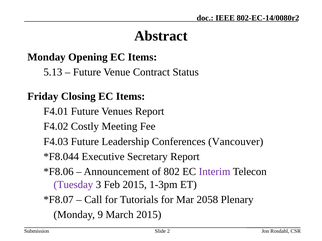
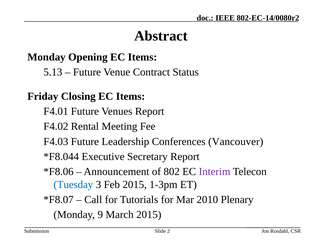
Costly: Costly -> Rental
Tuesday colour: purple -> blue
2058: 2058 -> 2010
